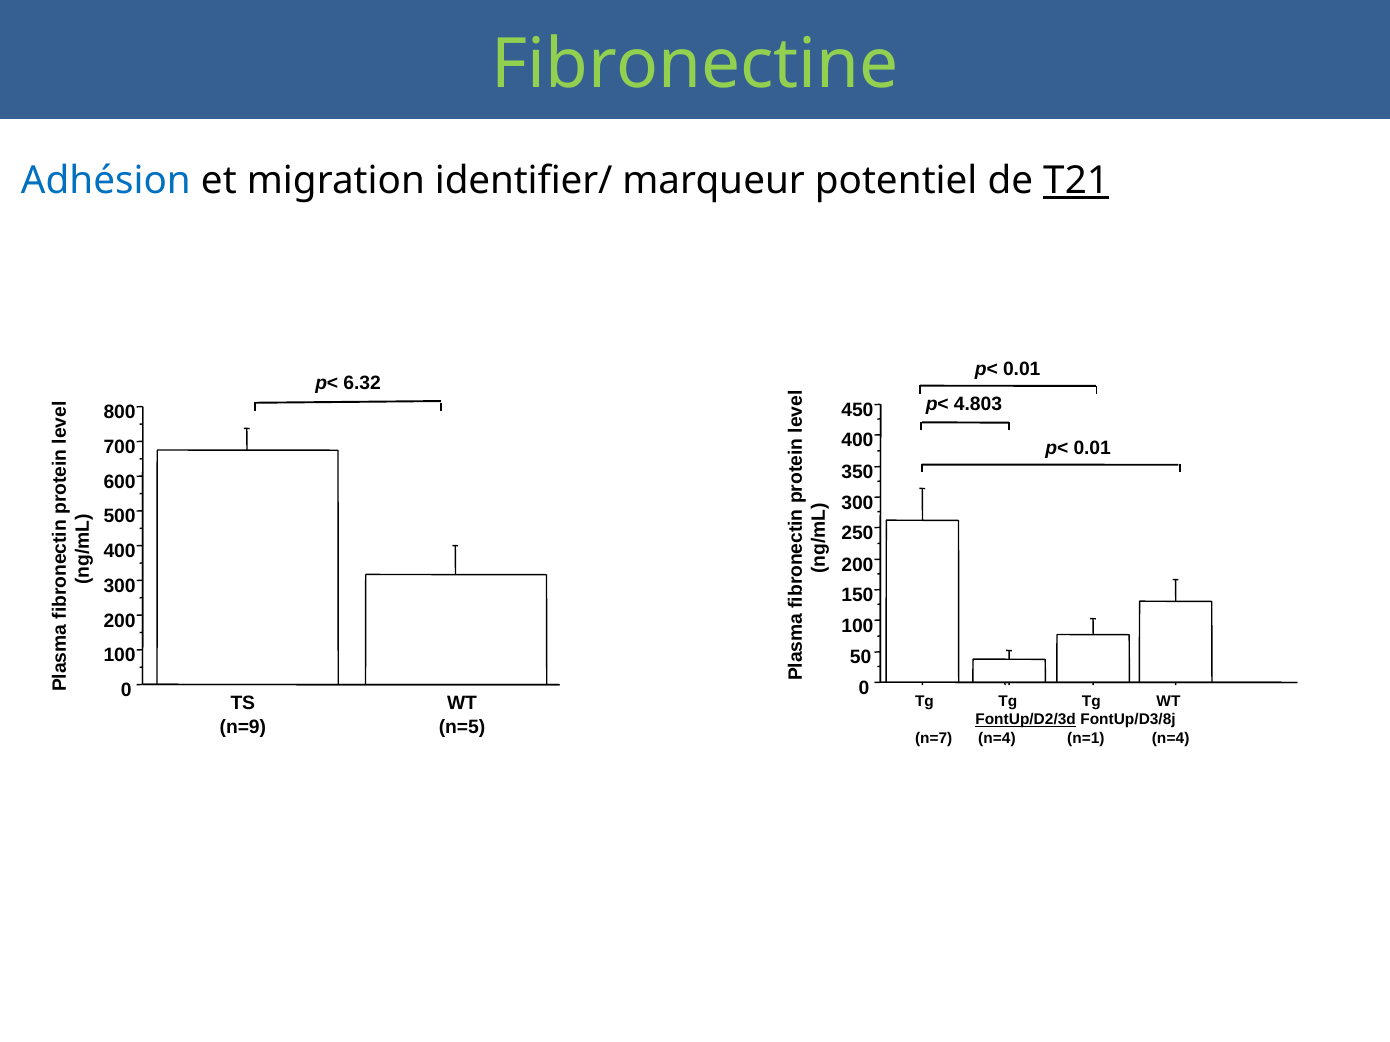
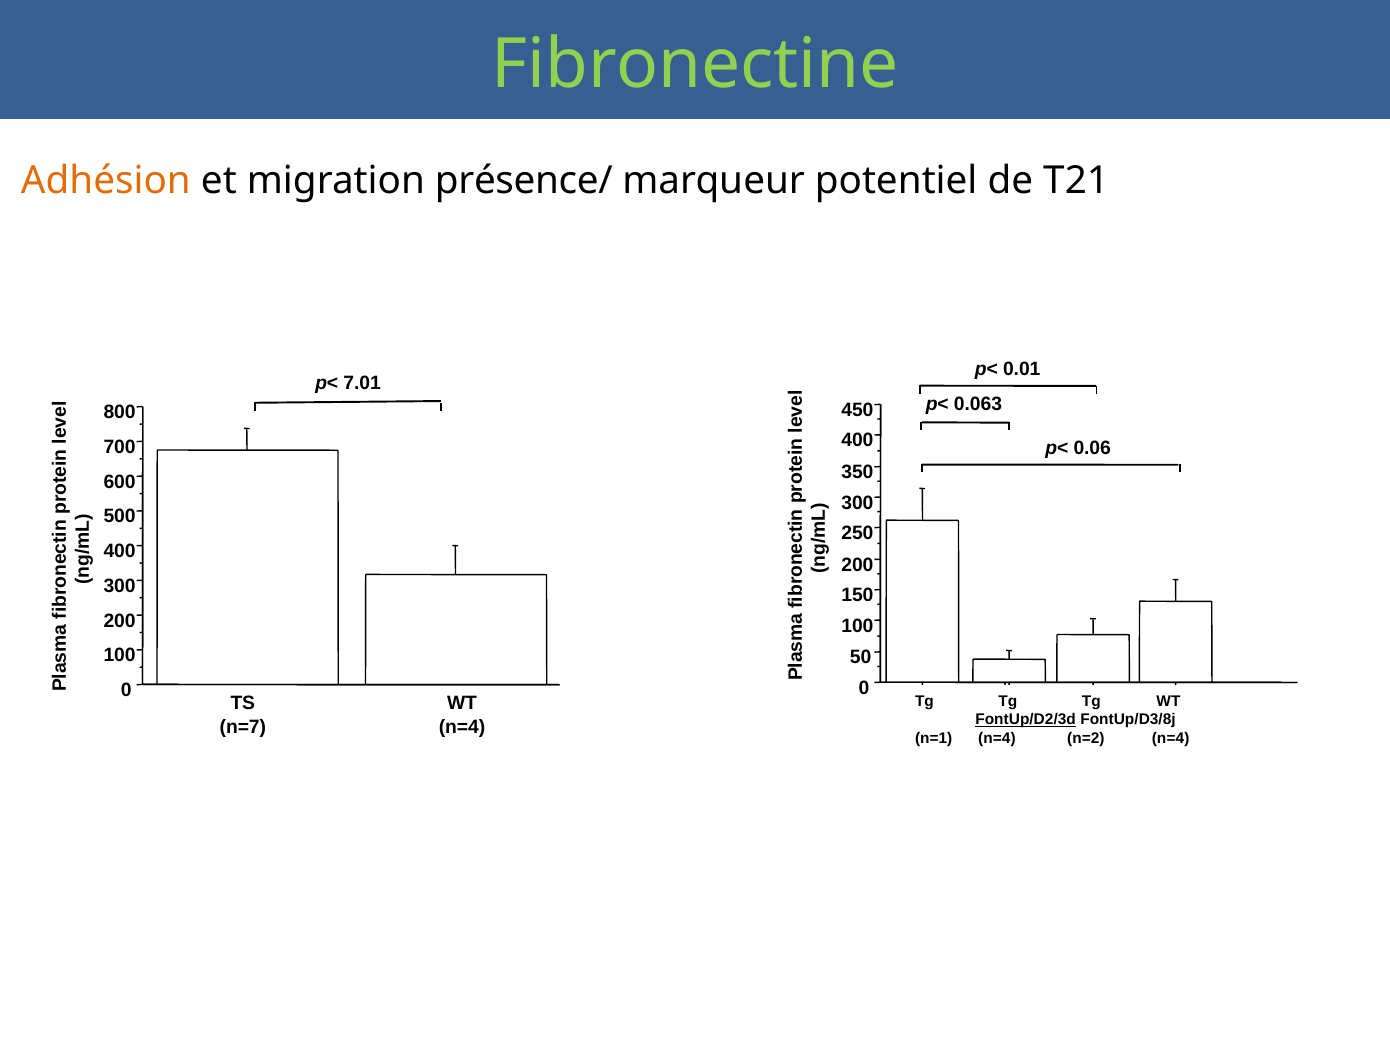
Adhésion colour: blue -> orange
identifier/: identifier/ -> présence/
T21 underline: present -> none
6.32: 6.32 -> 7.01
4.803: 4.803 -> 0.063
0.01 at (1092, 449): 0.01 -> 0.06
n=9: n=9 -> n=7
n=5 at (462, 727): n=5 -> n=4
n=7: n=7 -> n=1
n=1: n=1 -> n=2
